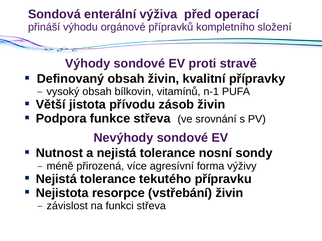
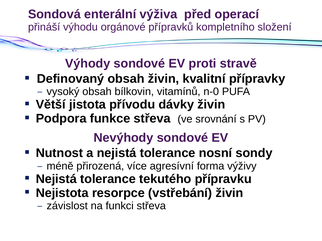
n-1: n-1 -> n-0
zásob: zásob -> dávky
